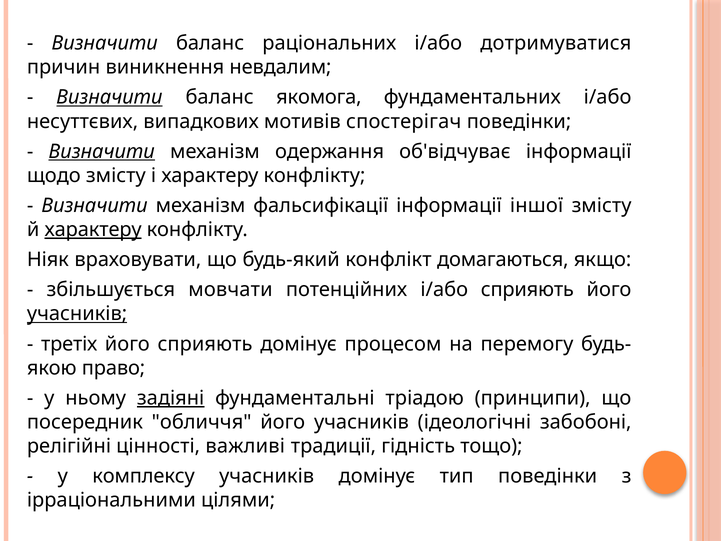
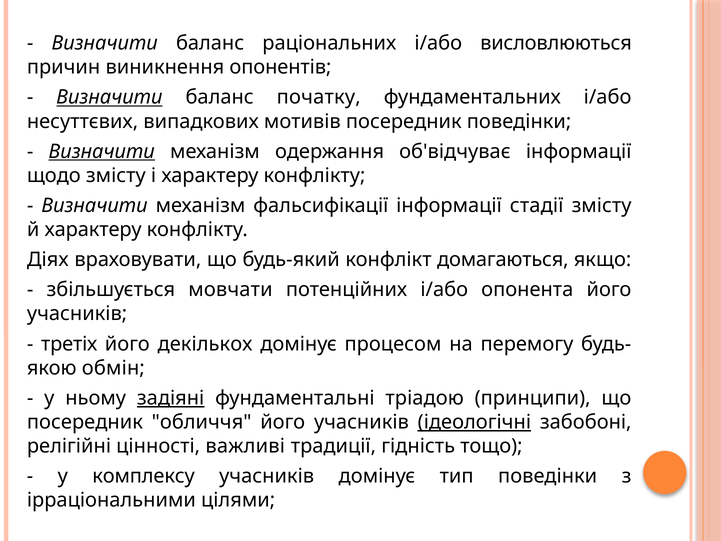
дотримуватися: дотримуватися -> висловлюються
невдалим: невдалим -> опонентів
якомога: якомога -> початку
мотивів спостерігач: спостерігач -> посередник
іншої: іншої -> стадії
характеру at (93, 230) underline: present -> none
Ніяк: Ніяк -> Діях
і/або сприяють: сприяють -> опонента
учасників at (77, 314) underline: present -> none
його сприяють: сприяють -> декількох
право: право -> обмін
ідеологічні underline: none -> present
